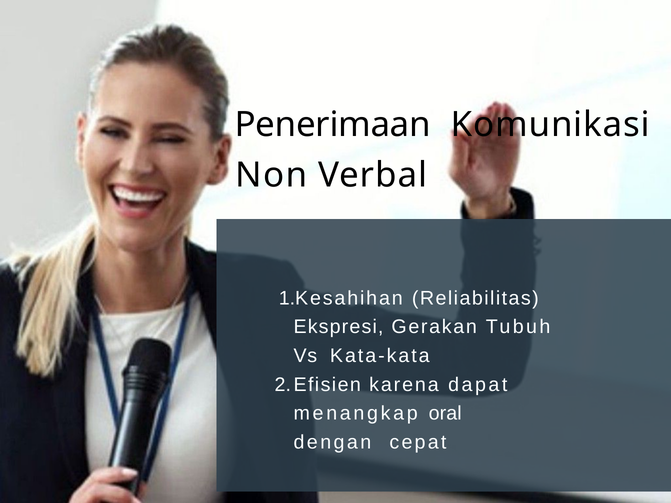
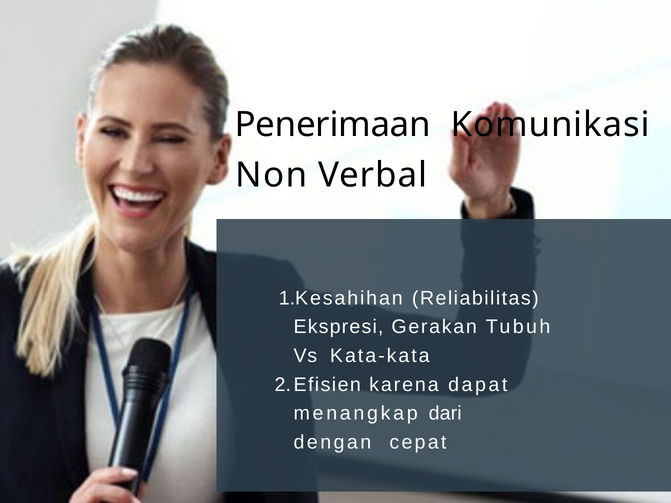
oral: oral -> dari
